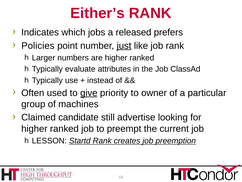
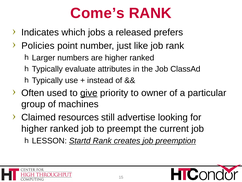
Either’s: Either’s -> Come’s
just underline: present -> none
candidate: candidate -> resources
